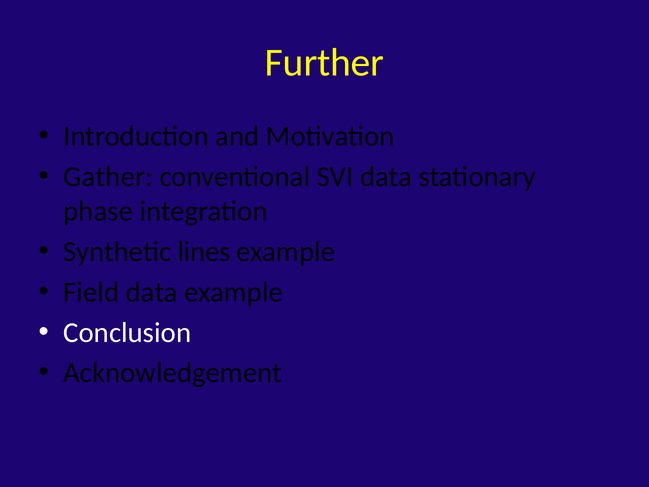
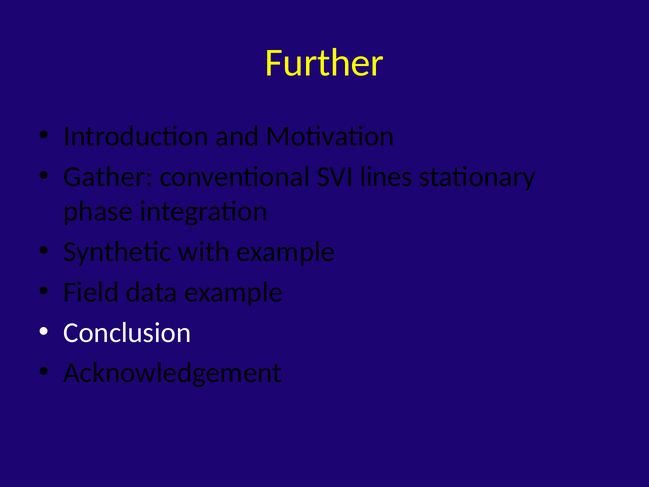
SVI data: data -> lines
lines: lines -> with
